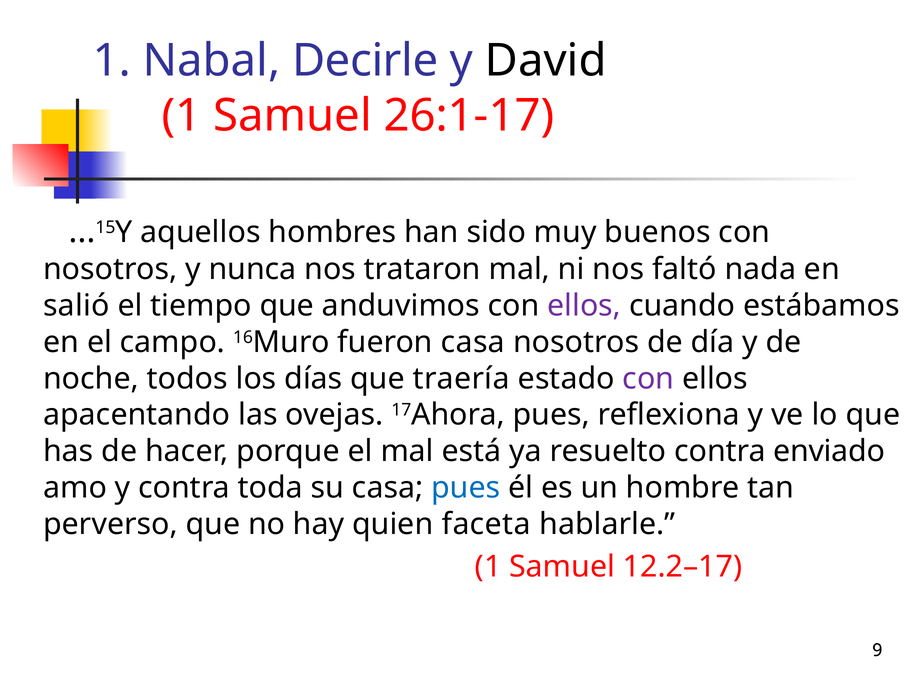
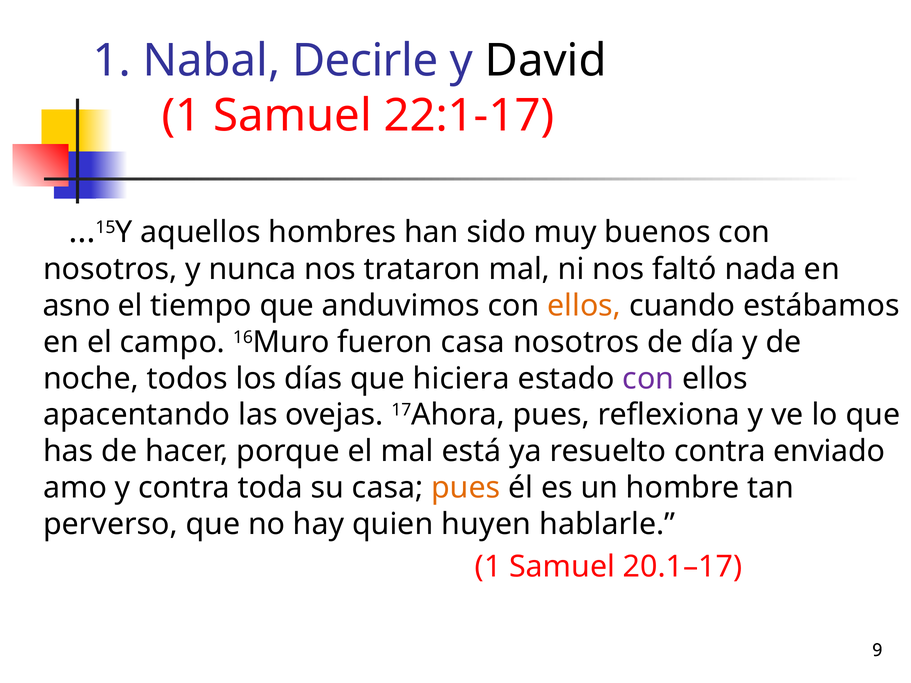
26:1-17: 26:1-17 -> 22:1-17
salió: salió -> asno
ellos at (584, 306) colour: purple -> orange
traería: traería -> hiciera
pues at (466, 488) colour: blue -> orange
faceta: faceta -> huyen
12.2–17: 12.2–17 -> 20.1–17
